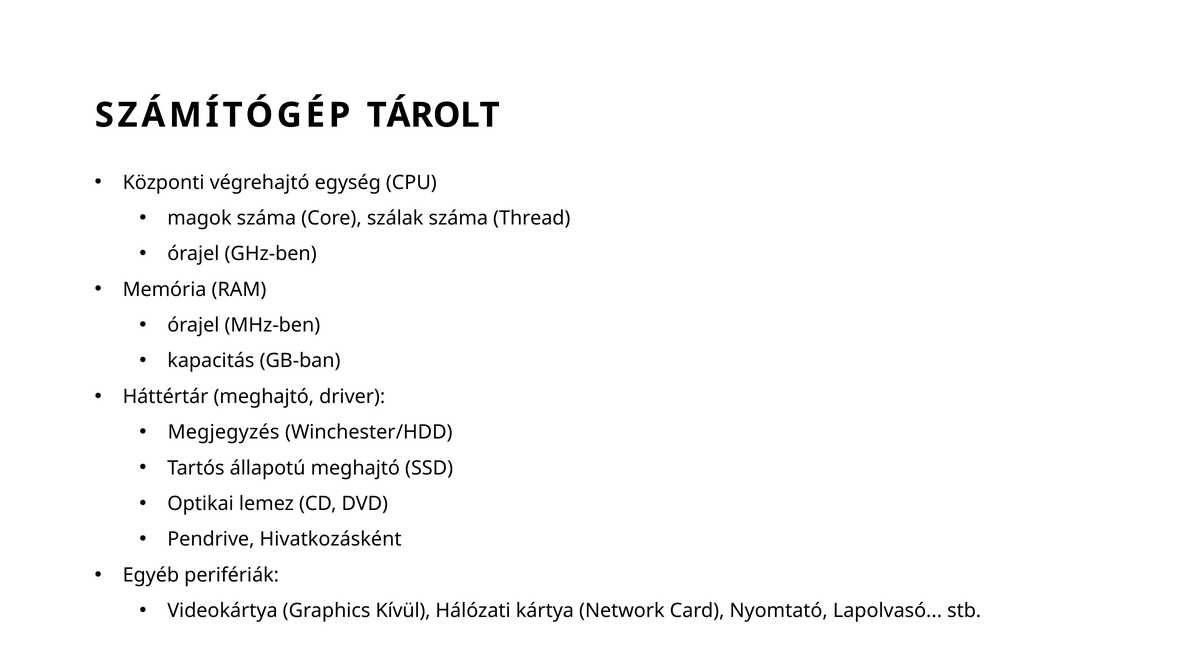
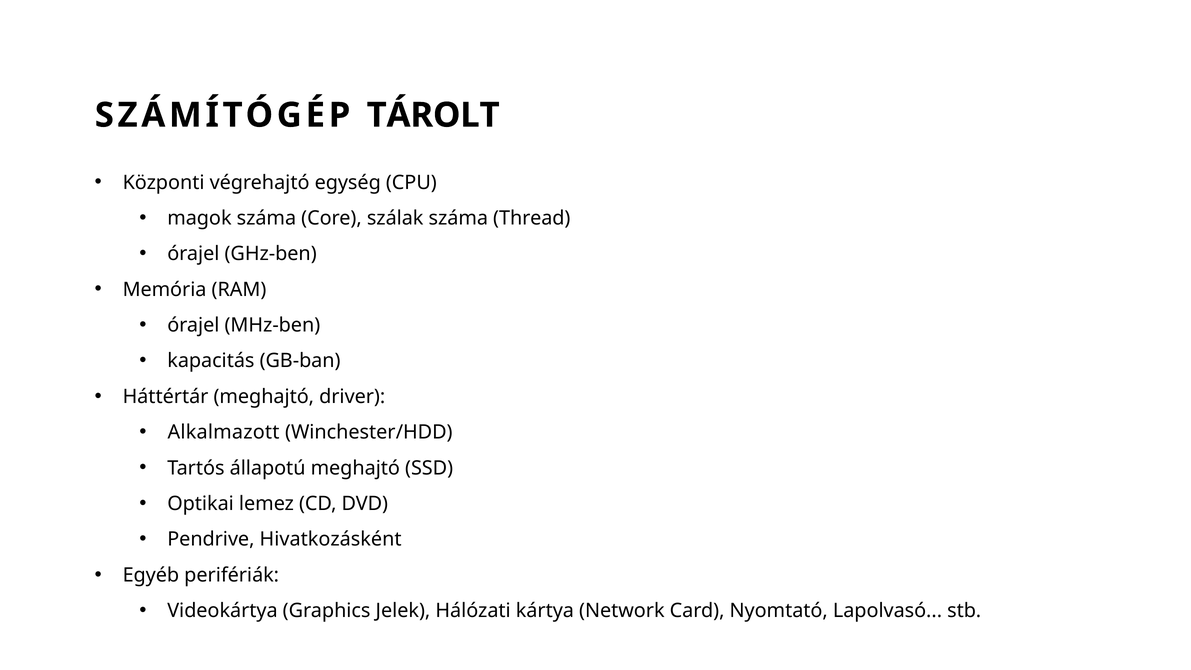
Megjegyzés: Megjegyzés -> Alkalmazott
Kívül: Kívül -> Jelek
